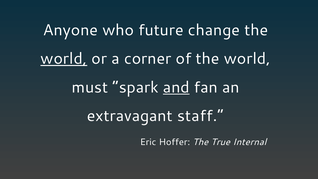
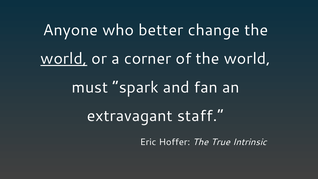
future: future -> better
and underline: present -> none
Internal: Internal -> Intrinsic
